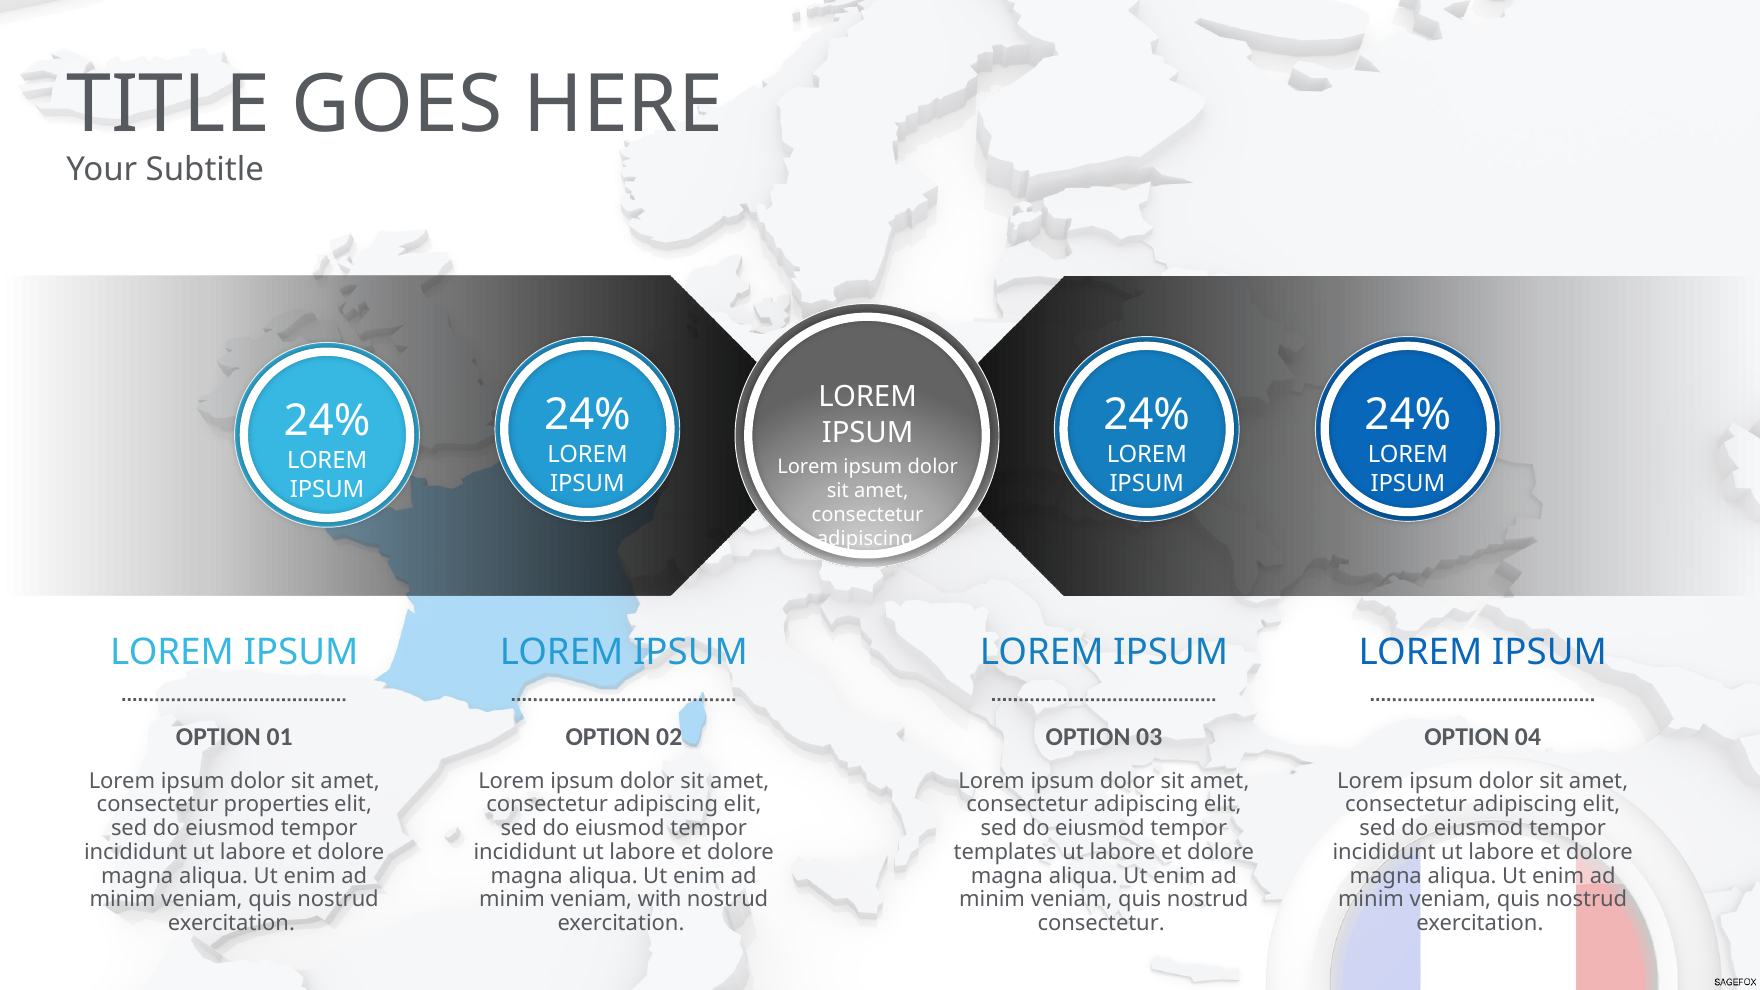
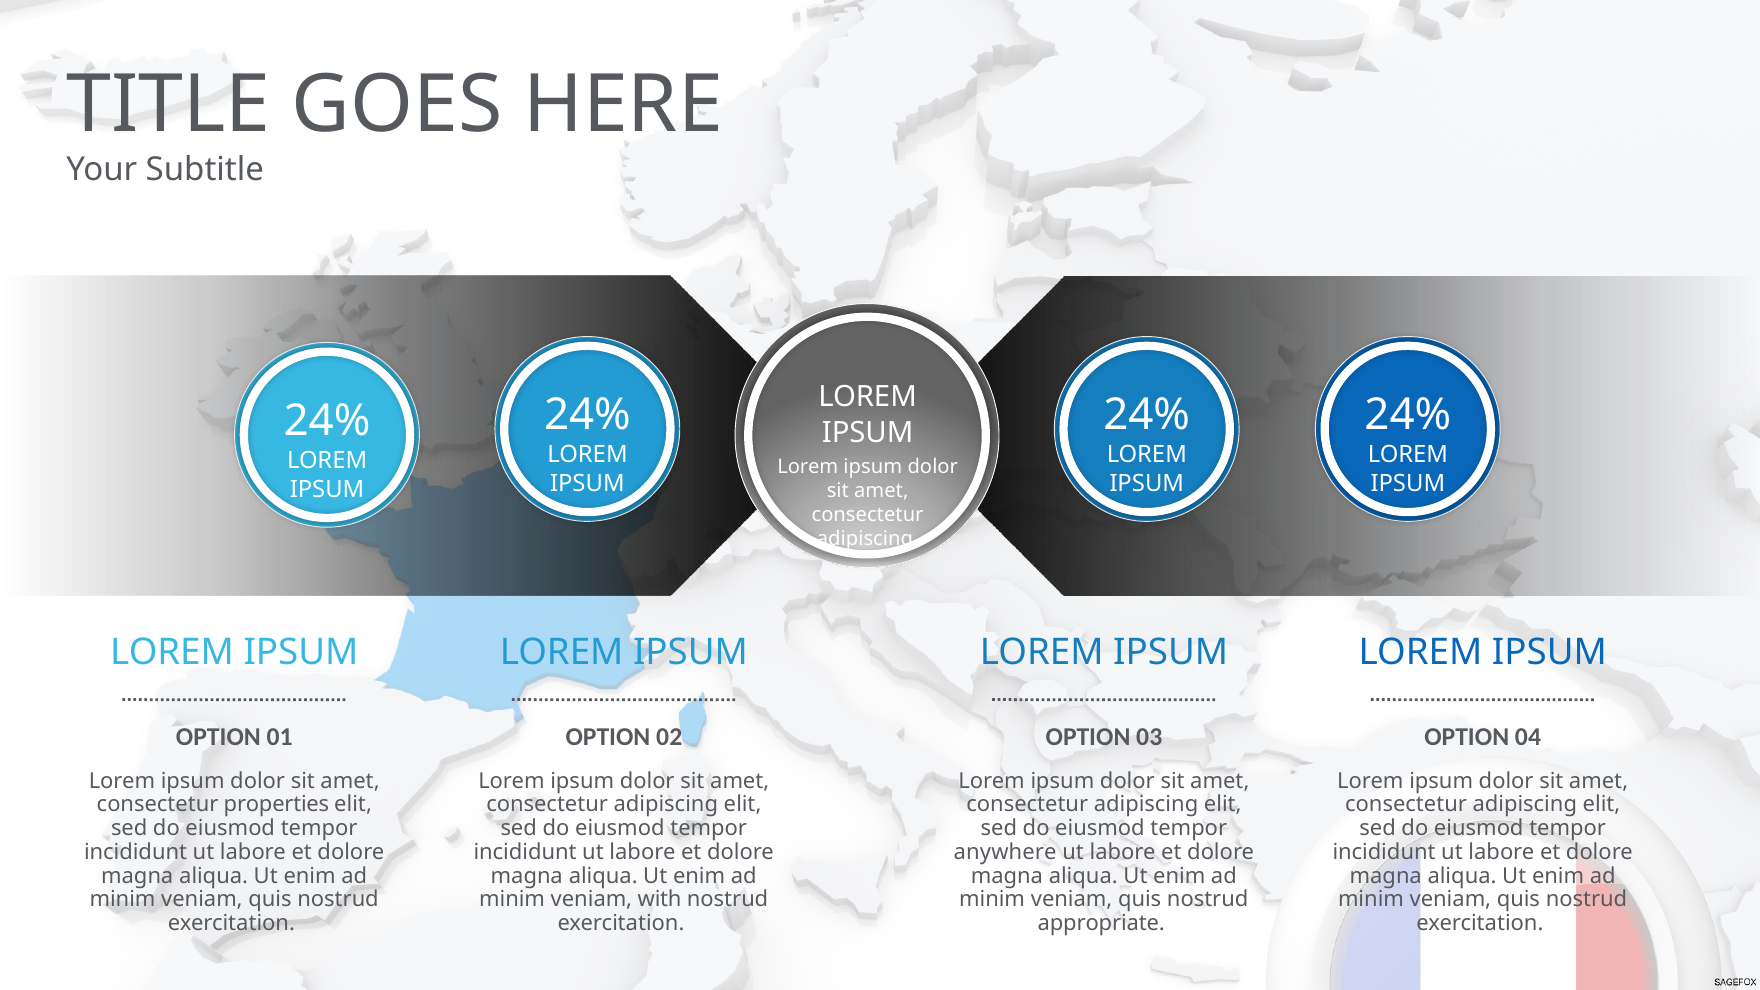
templates: templates -> anywhere
consectetur at (1101, 923): consectetur -> appropriate
